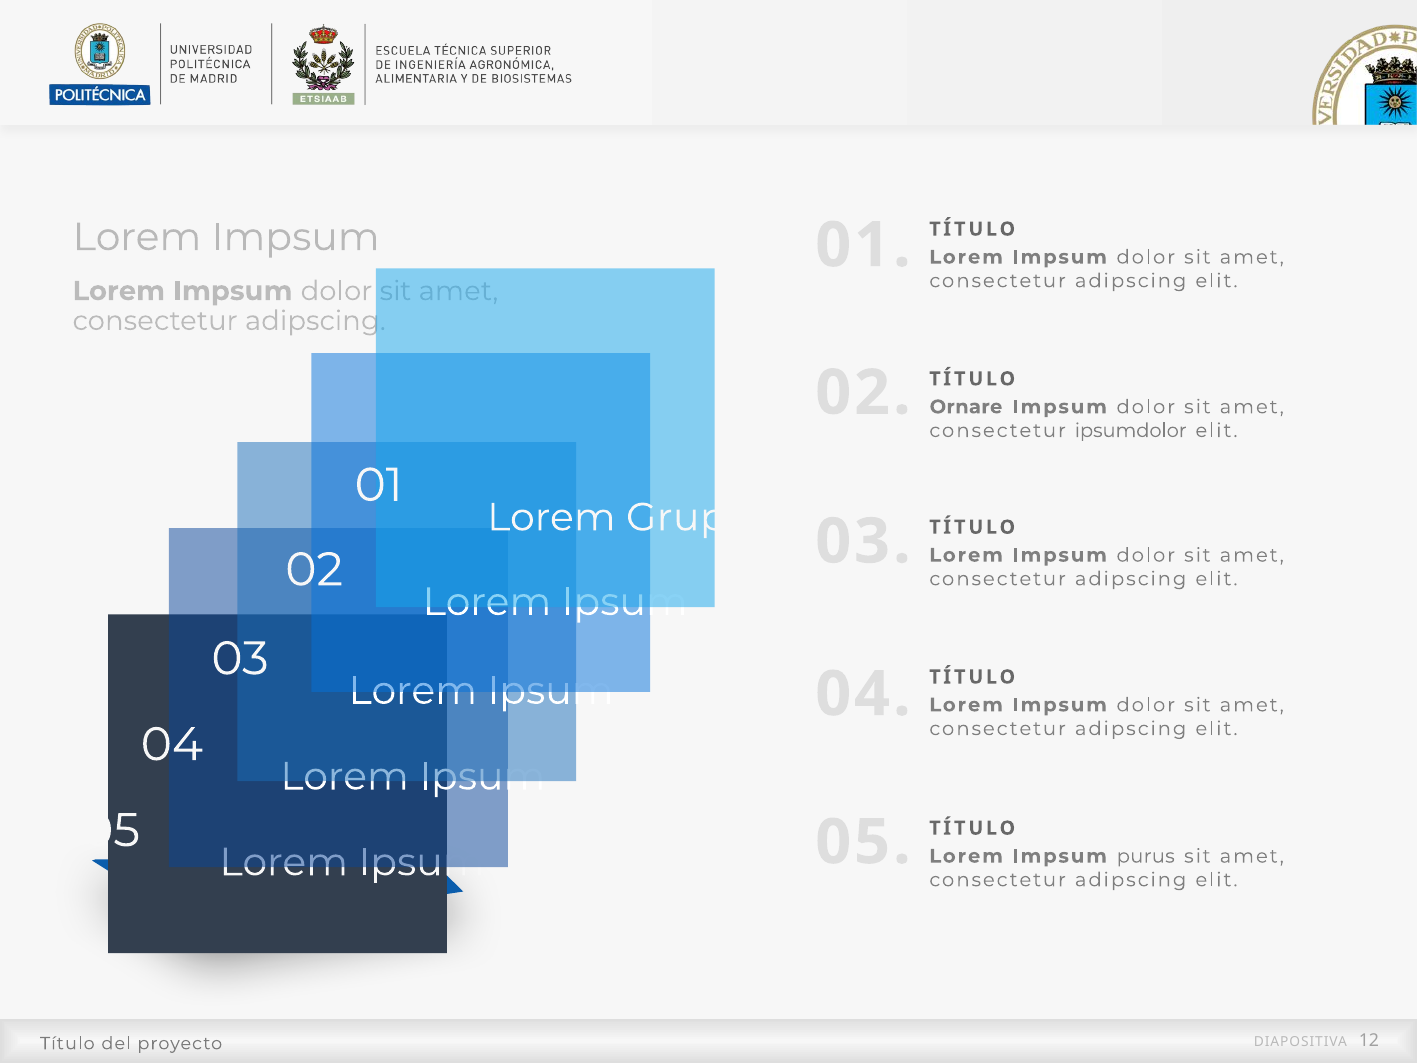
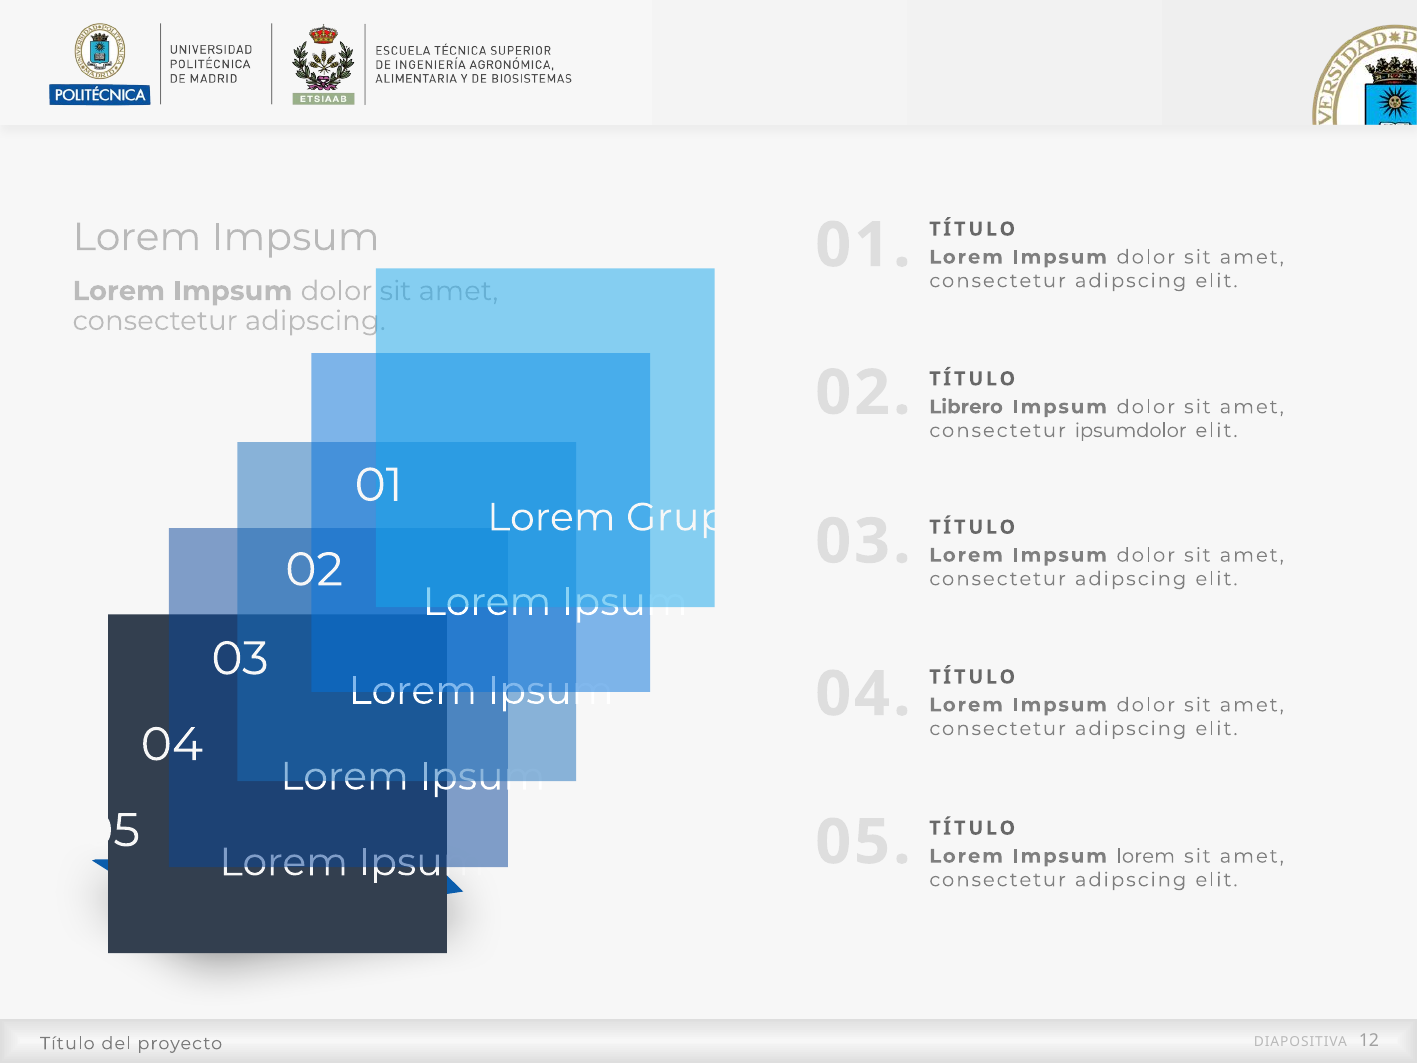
Ornare: Ornare -> Librero
purus at (1146, 856): purus -> lorem
